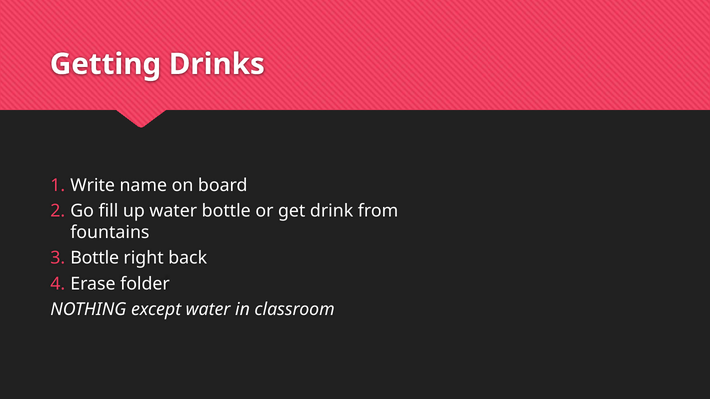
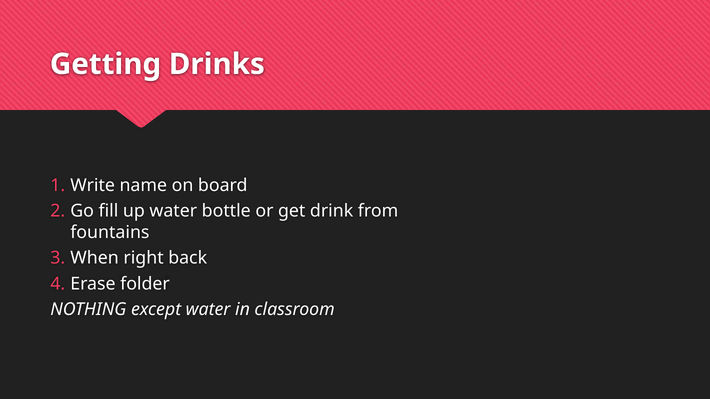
Bottle at (95, 258): Bottle -> When
